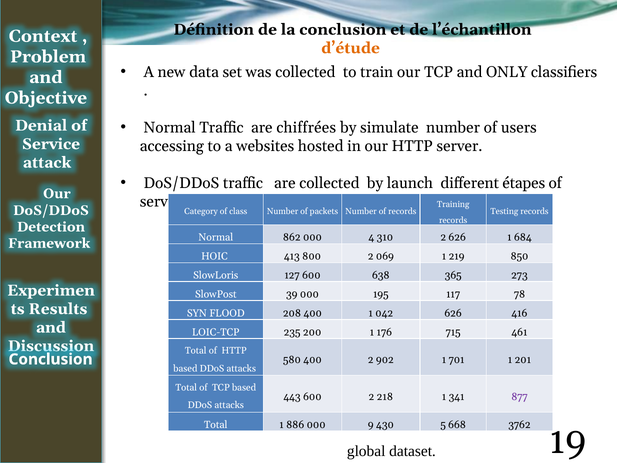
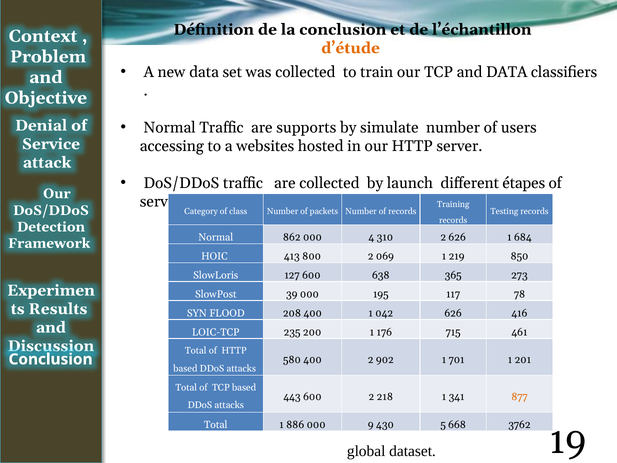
and ONLY: ONLY -> DATA
chiffrées: chiffrées -> supports
877 colour: purple -> orange
